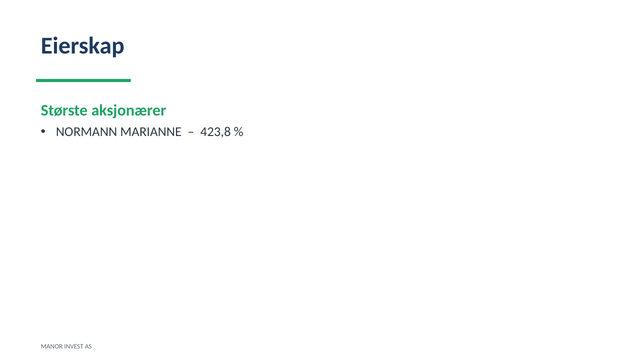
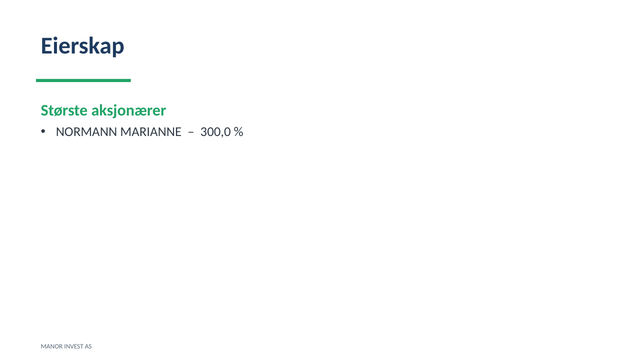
423,8: 423,8 -> 300,0
